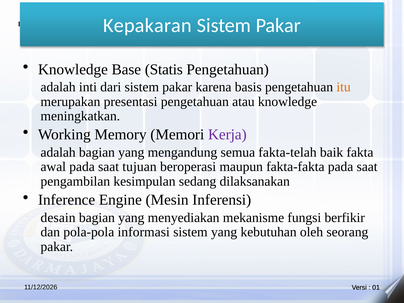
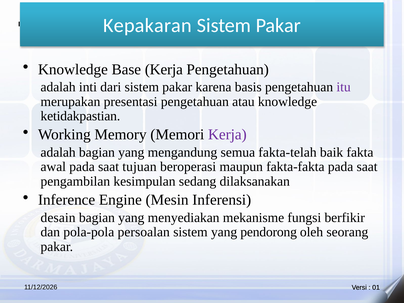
Base Statis: Statis -> Kerja
itu colour: orange -> purple
meningkatkan: meningkatkan -> ketidakpastian
informasi: informasi -> persoalan
kebutuhan: kebutuhan -> pendorong
